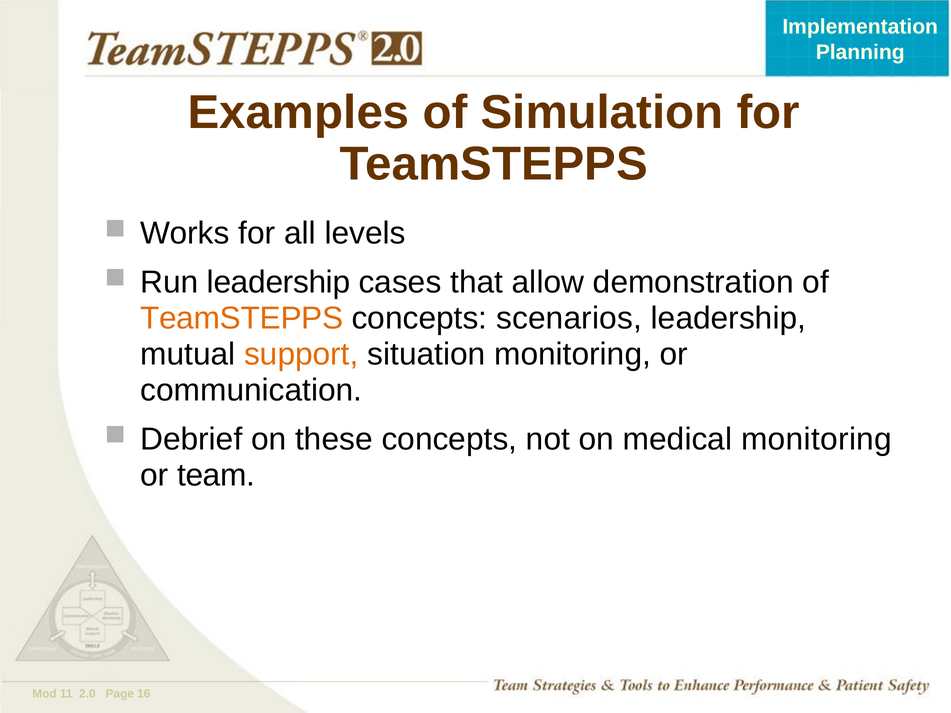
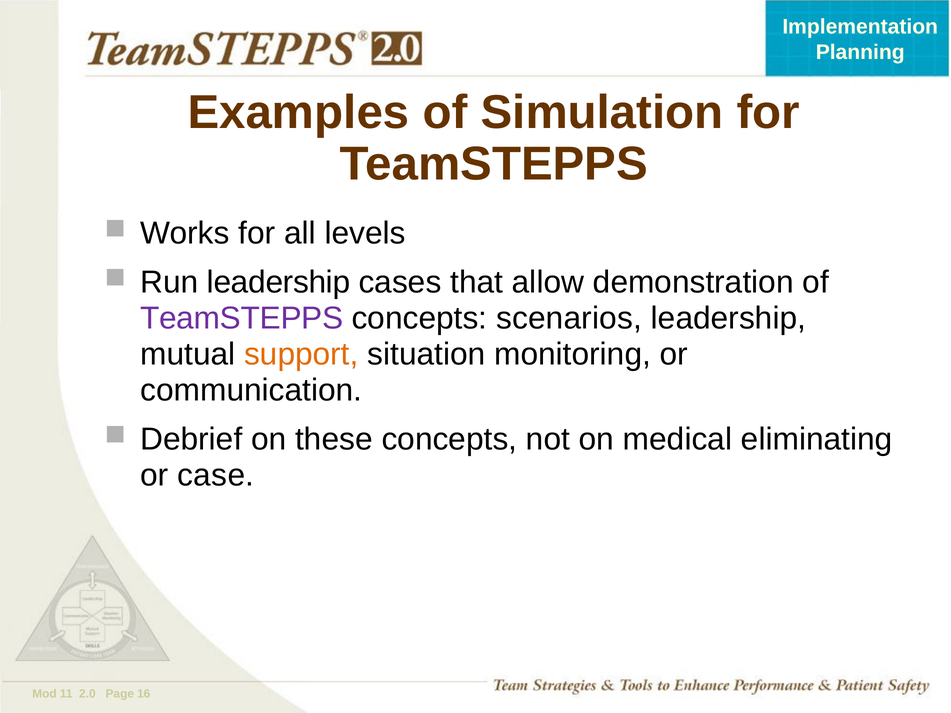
TeamSTEPPS at (242, 318) colour: orange -> purple
medical monitoring: monitoring -> eliminating
team: team -> case
